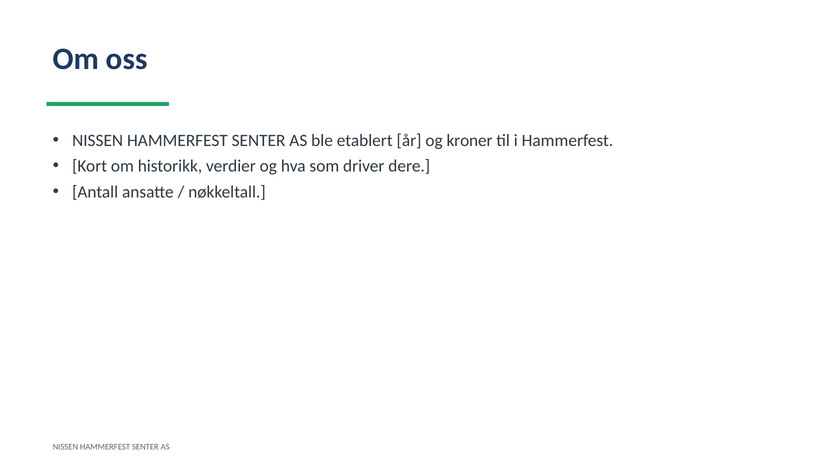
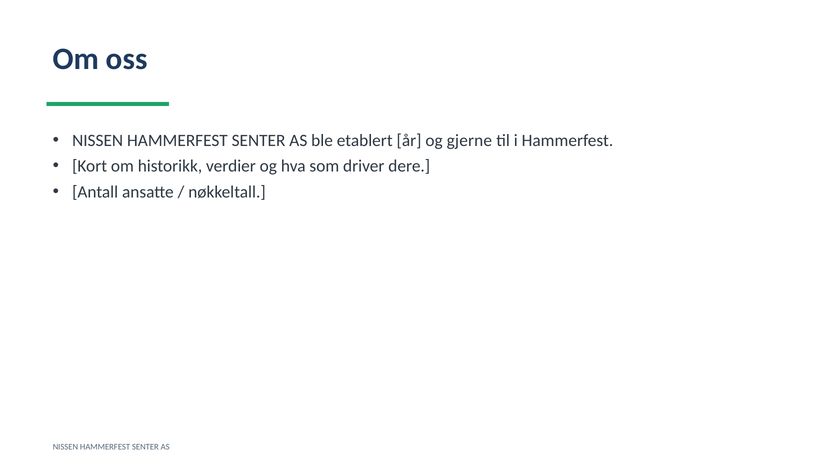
kroner: kroner -> gjerne
